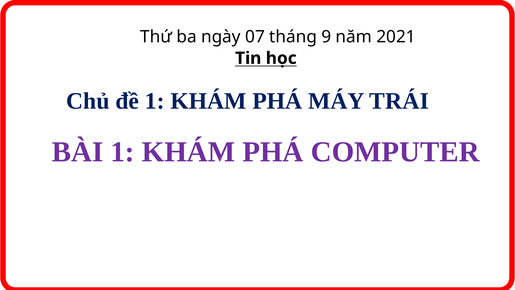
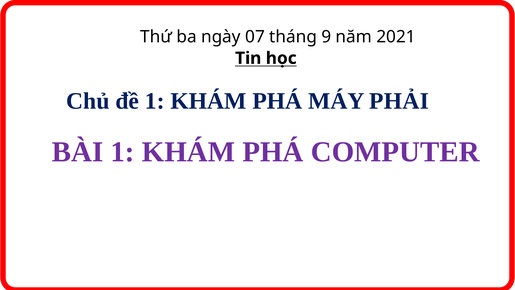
TRÁI: TRÁI -> PHẢI
